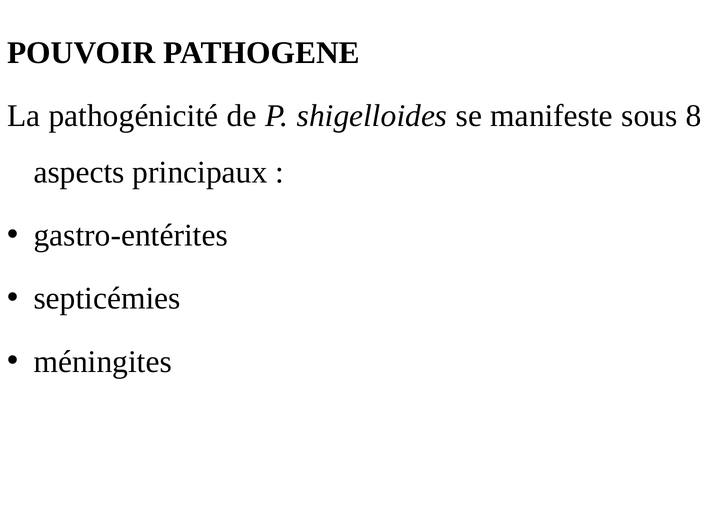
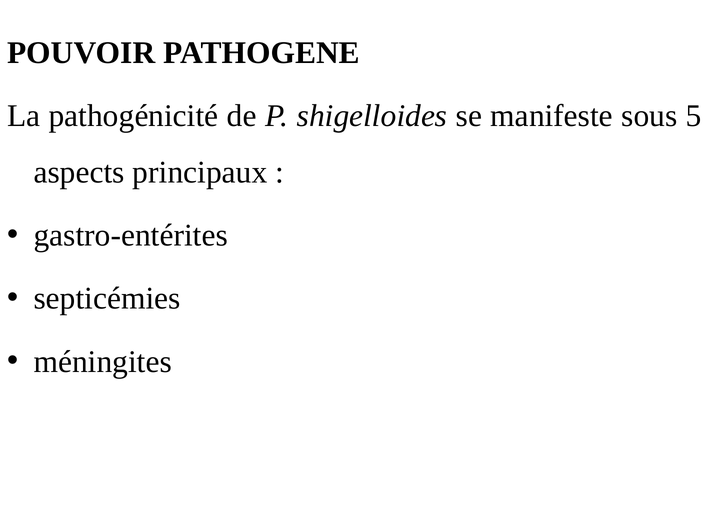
8: 8 -> 5
